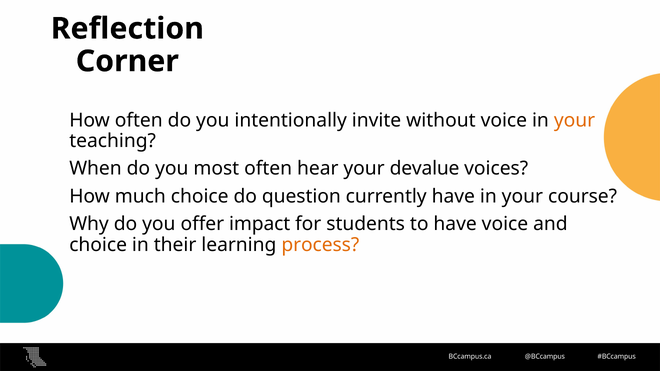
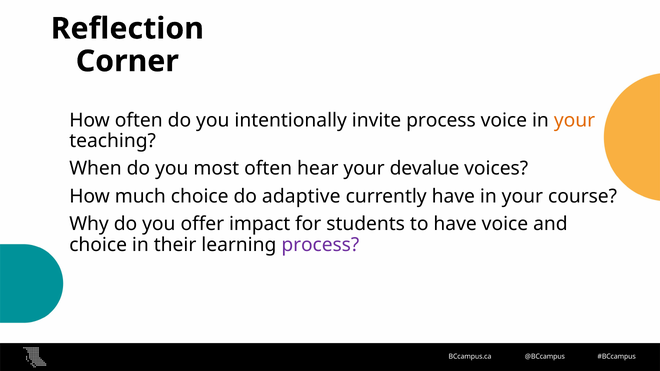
invite without: without -> process
question: question -> adaptive
process at (320, 245) colour: orange -> purple
